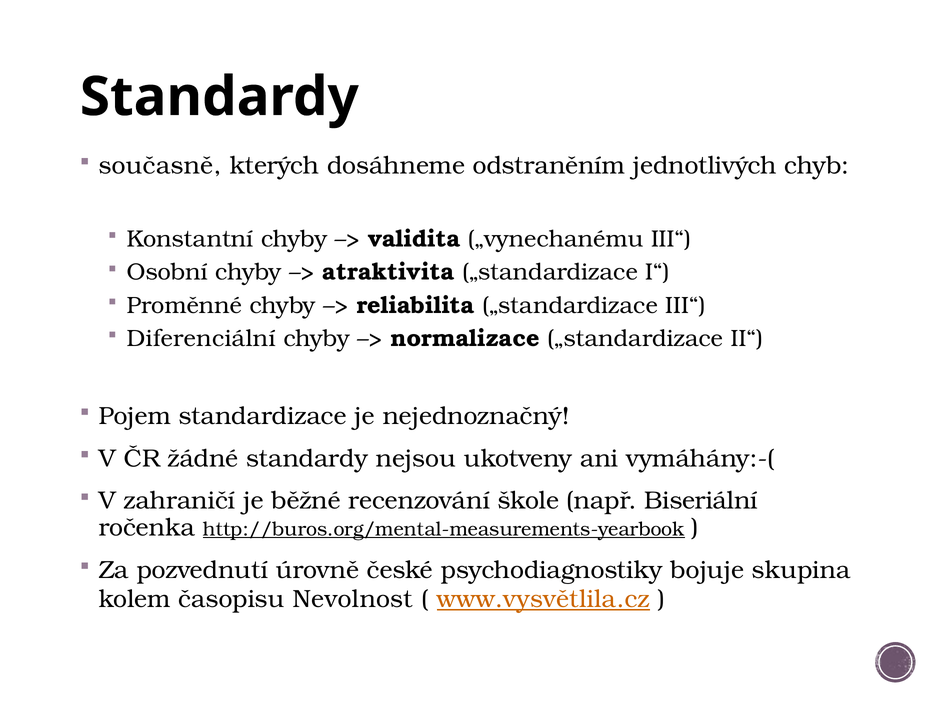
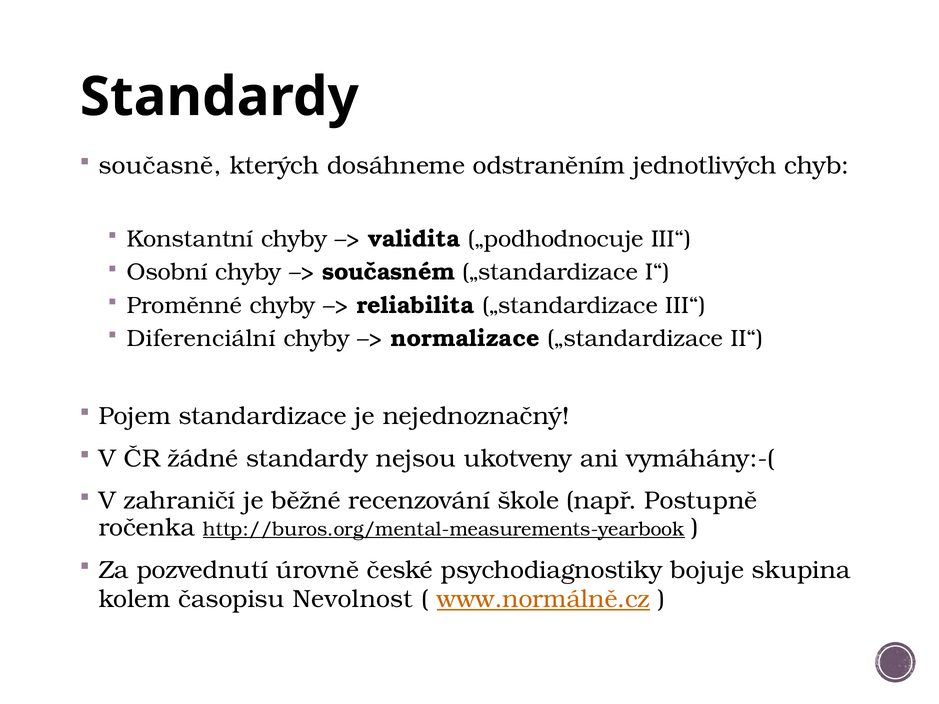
„vynechanému: „vynechanému -> „podhodnocuje
atraktivita: atraktivita -> současném
Biseriální: Biseriální -> Postupně
www.vysvětlila.cz: www.vysvětlila.cz -> www.normálně.cz
